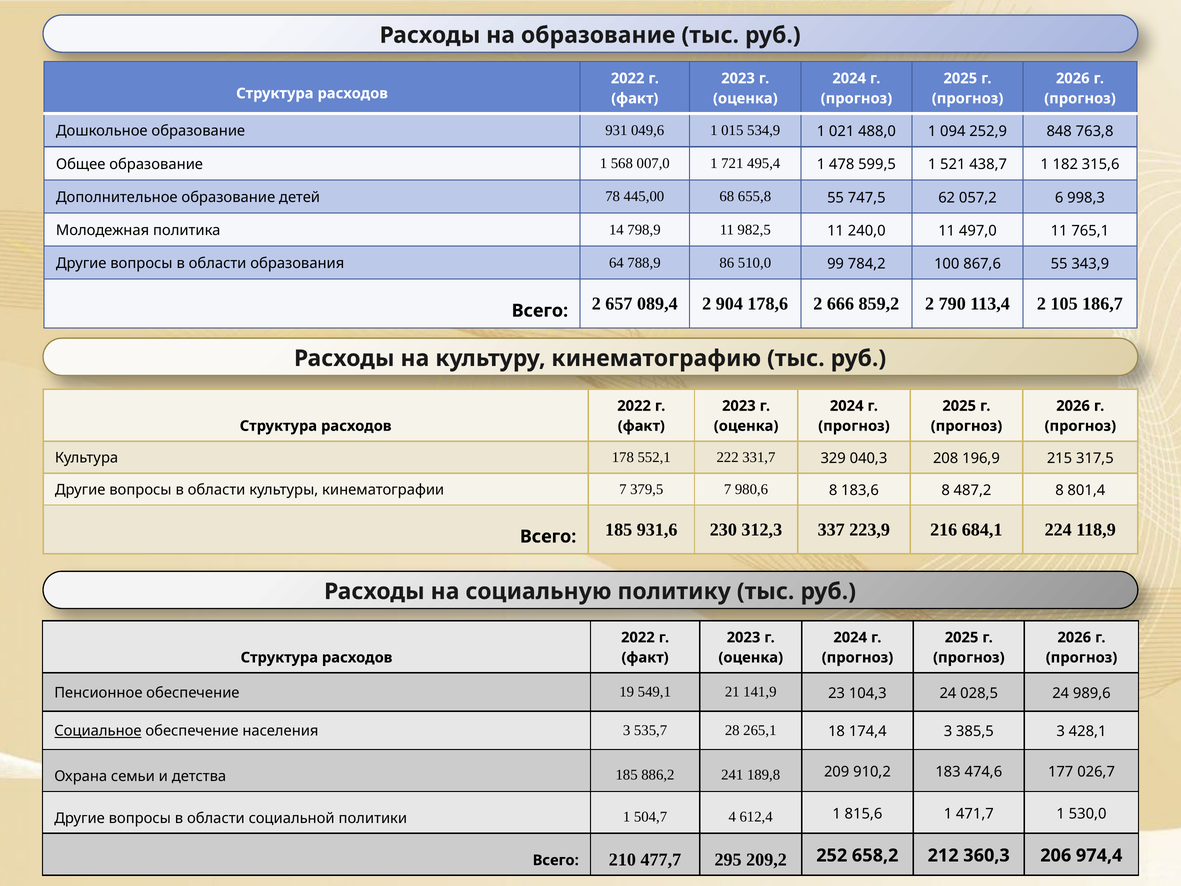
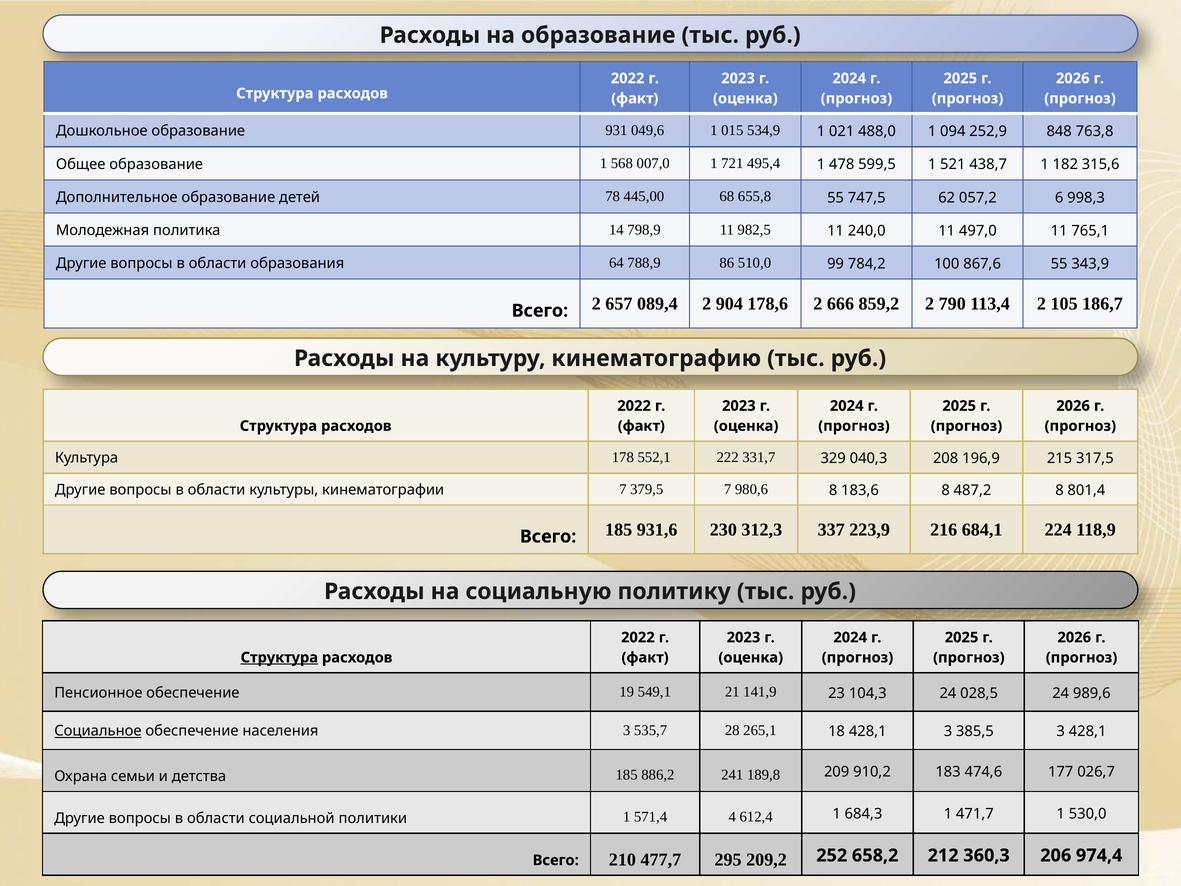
Структура at (279, 657) underline: none -> present
18 174,4: 174,4 -> 428,1
504,7: 504,7 -> 571,4
815,6: 815,6 -> 684,3
